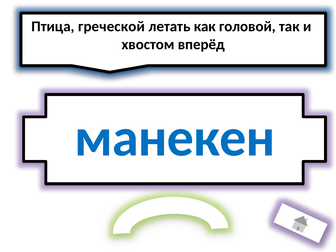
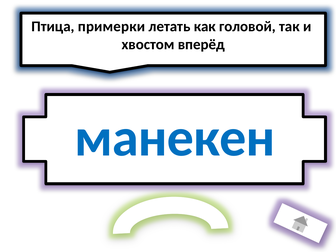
греческой: греческой -> примерки
